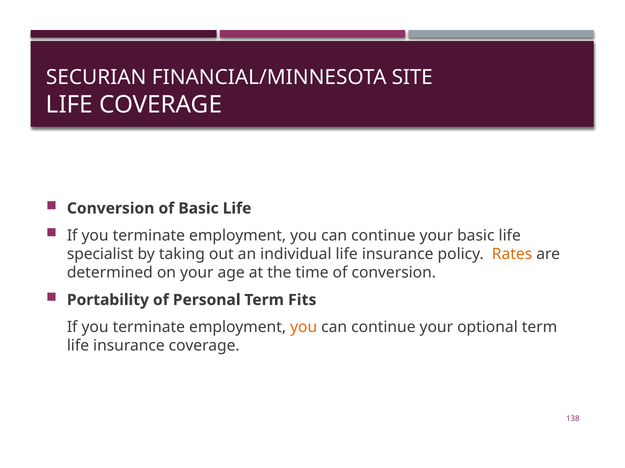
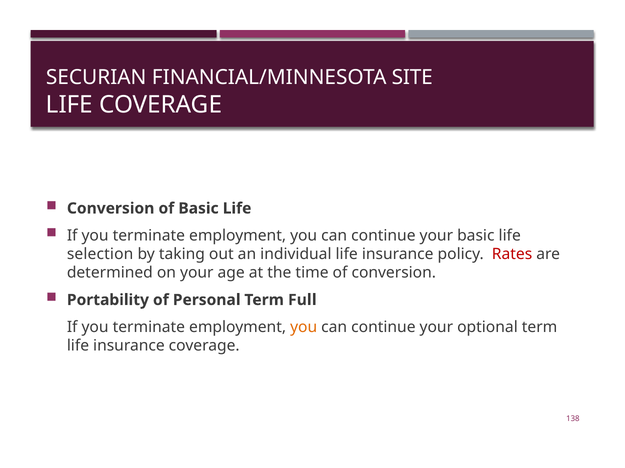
specialist: specialist -> selection
Rates colour: orange -> red
Fits: Fits -> Full
